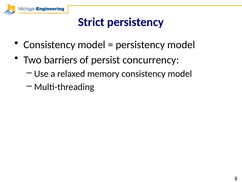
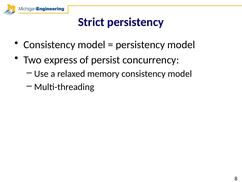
barriers: barriers -> express
